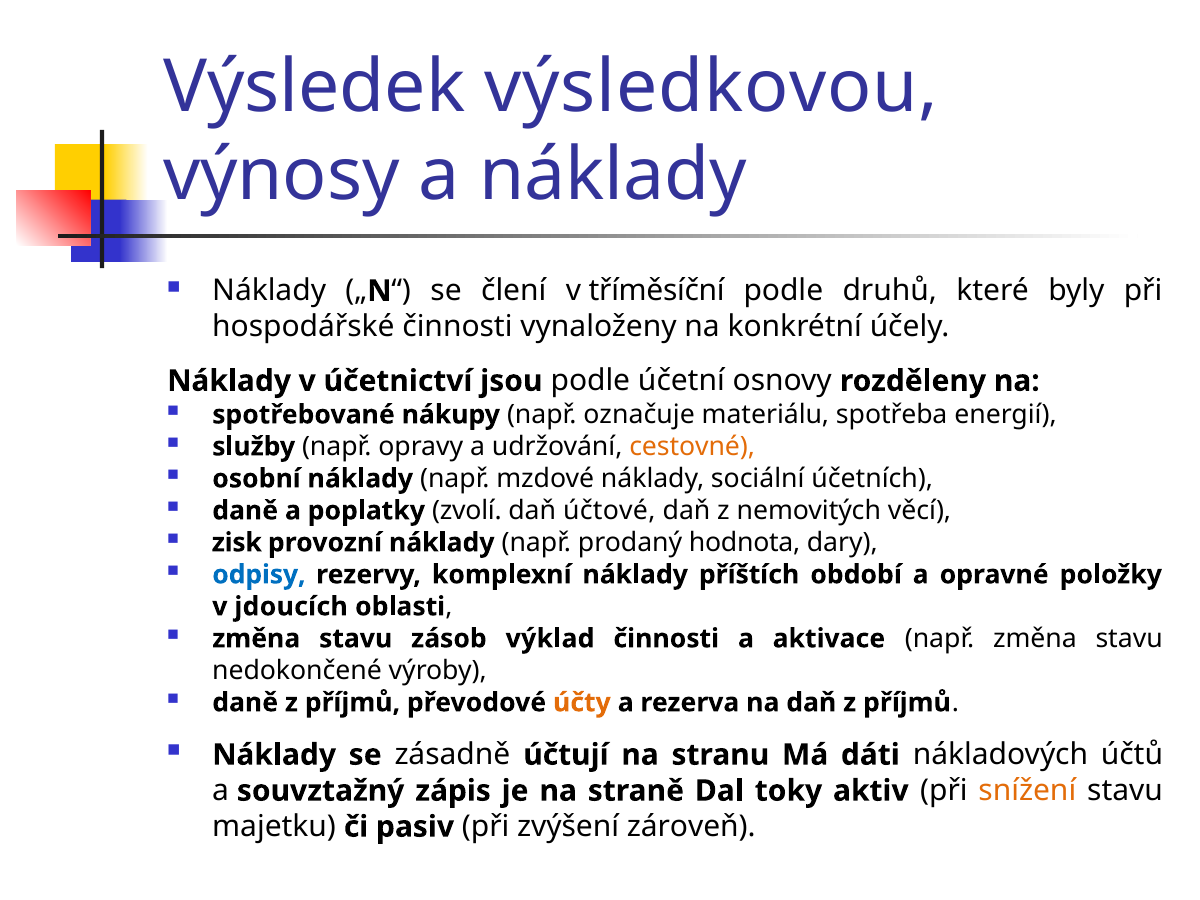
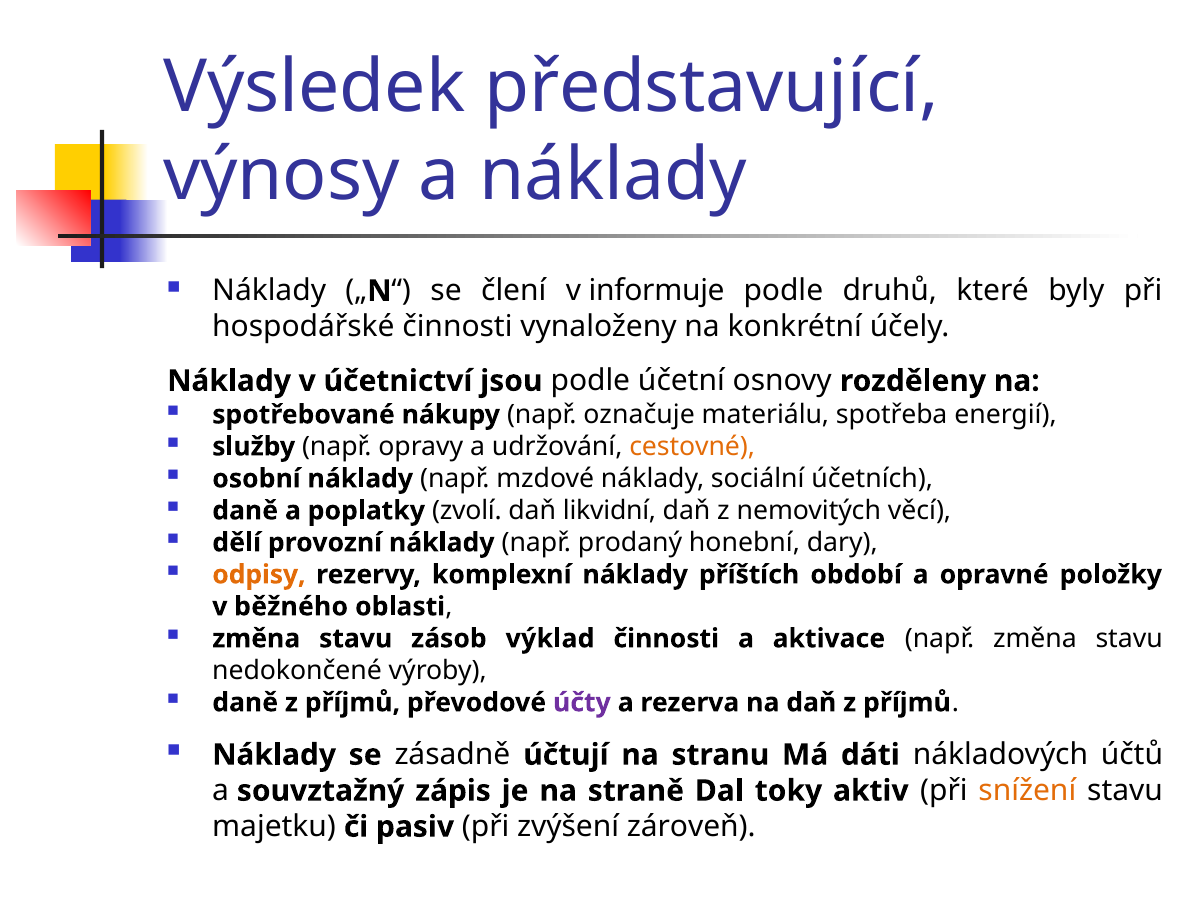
výsledkovou: výsledkovou -> představující
tříměsíční: tříměsíční -> informuje
účtové: účtové -> likvidní
zisk: zisk -> dělí
hodnota: hodnota -> honební
odpisy colour: blue -> orange
jdoucích: jdoucích -> běžného
účty colour: orange -> purple
